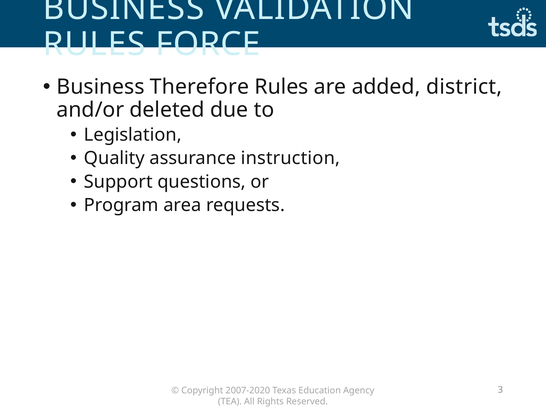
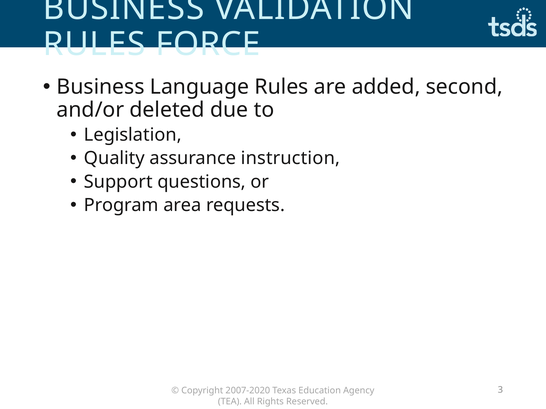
Therefore: Therefore -> Language
district: district -> second
